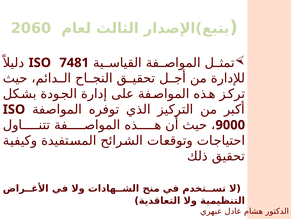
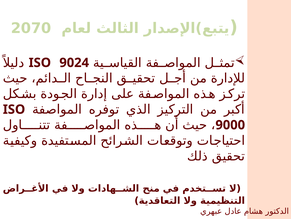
2060: 2060 -> 2070
7481: 7481 -> 9024
